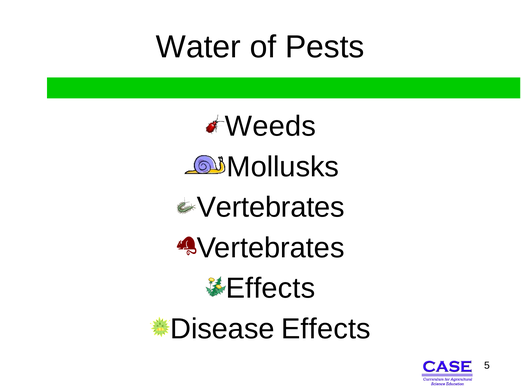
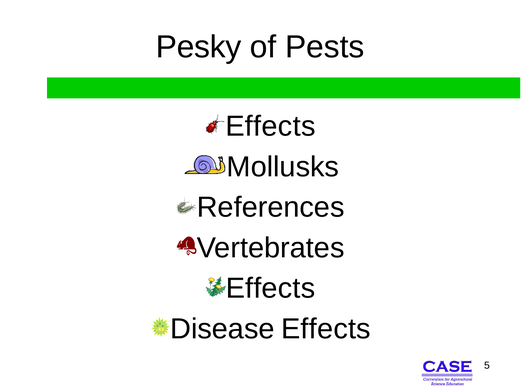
Water: Water -> Pesky
Weeds at (270, 126): Weeds -> Effects
Vertebrates at (271, 207): Vertebrates -> References
